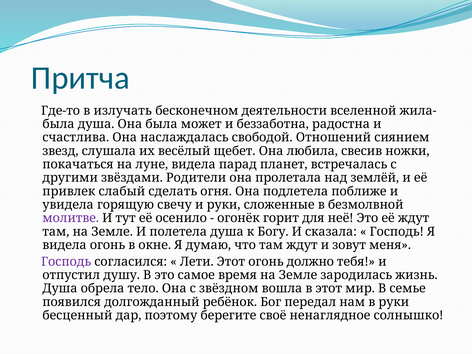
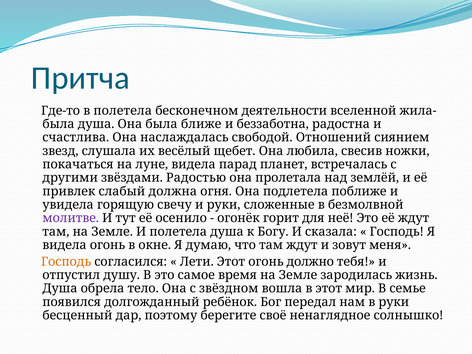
в излучать: излучать -> полетела
может: может -> ближе
Родители: Родители -> Радостью
сделать: сделать -> должна
Господь at (66, 262) colour: purple -> orange
